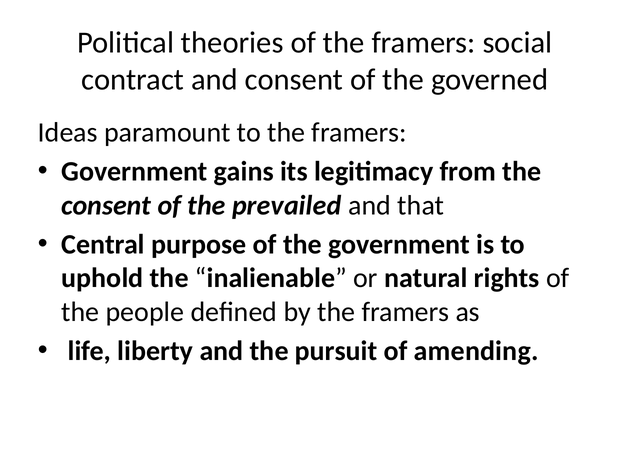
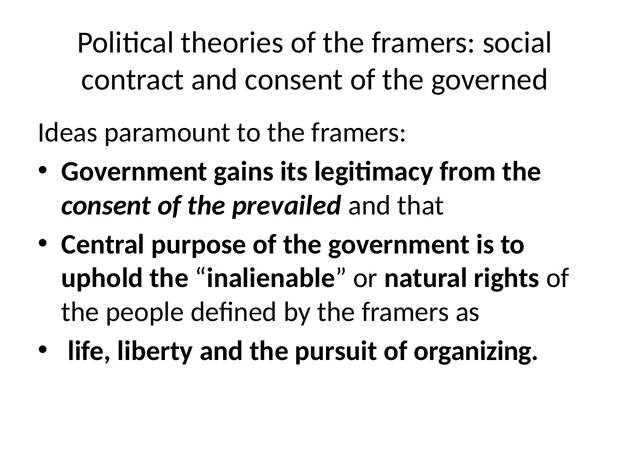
amending: amending -> organizing
